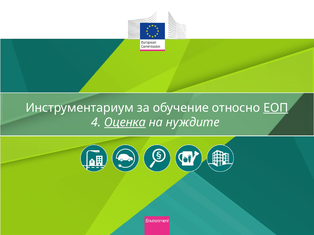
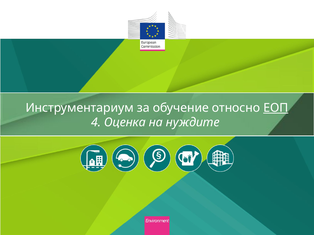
Оценка underline: present -> none
